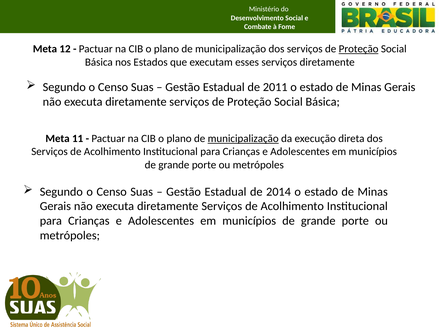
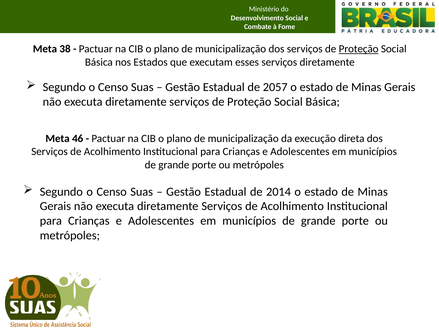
12: 12 -> 38
2011: 2011 -> 2057
11: 11 -> 46
municipalização at (243, 139) underline: present -> none
